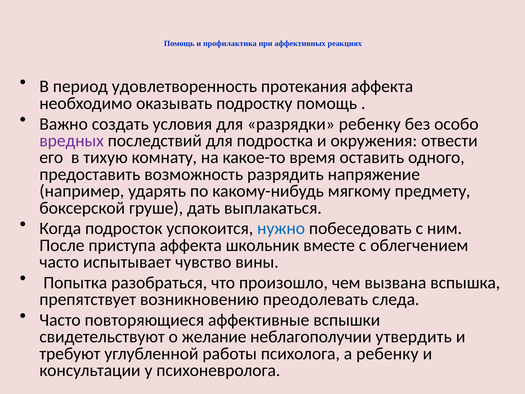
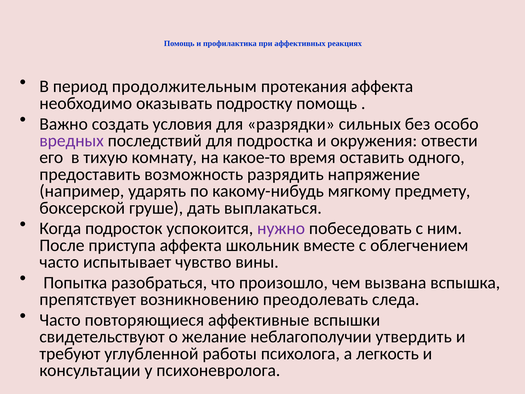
удовлетворенность: удовлетворенность -> продолжительным
разрядки ребенку: ребенку -> сильных
нужно colour: blue -> purple
а ребенку: ребенку -> легкость
